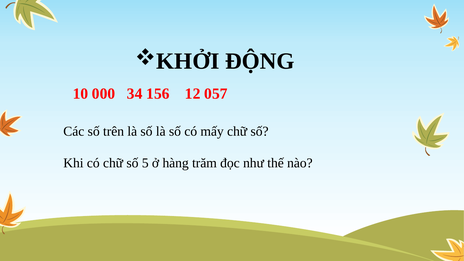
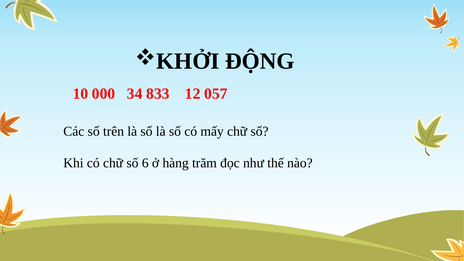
156: 156 -> 833
5: 5 -> 6
